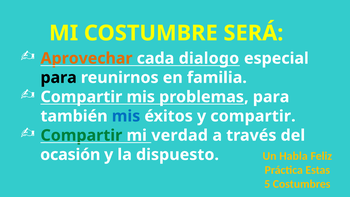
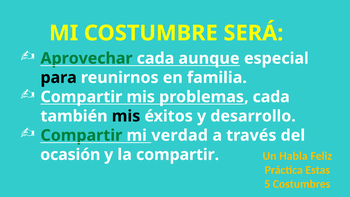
Aprovechar colour: orange -> green
dialogo: dialogo -> aunque
problemas para: para -> cada
mis at (126, 116) colour: blue -> black
y compartir: compartir -> desarrollo
la dispuesto: dispuesto -> compartir
